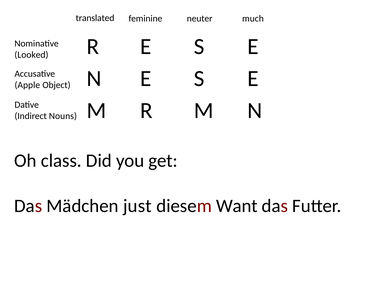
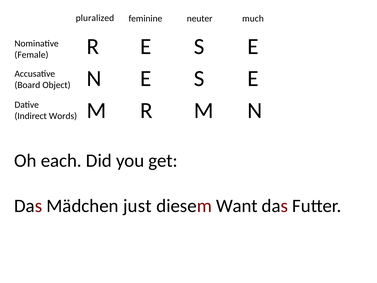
translated: translated -> pluralized
Looked: Looked -> Female
Apple: Apple -> Board
Nouns: Nouns -> Words
class: class -> each
